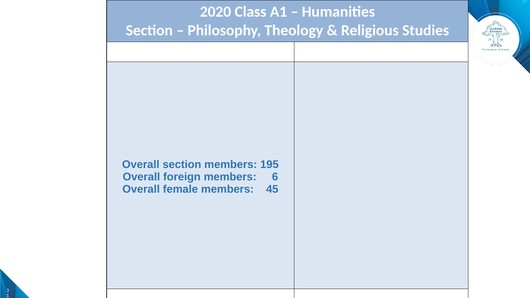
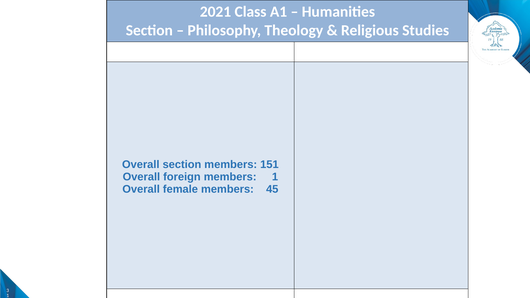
2020: 2020 -> 2021
195: 195 -> 151
members 6: 6 -> 1
